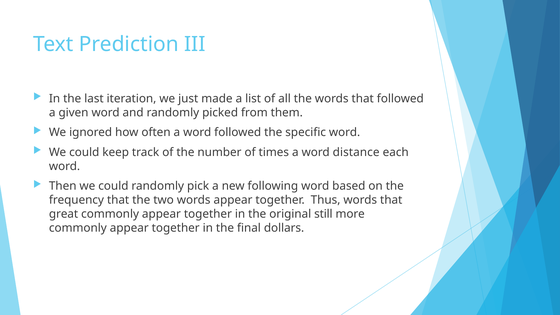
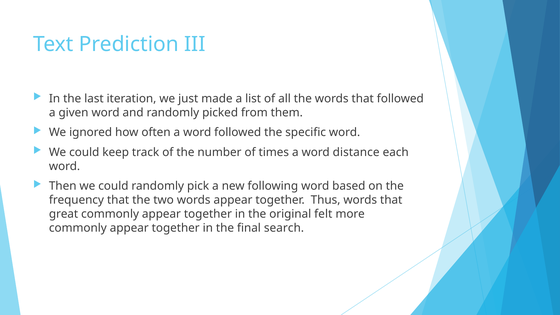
still: still -> felt
dollars: dollars -> search
